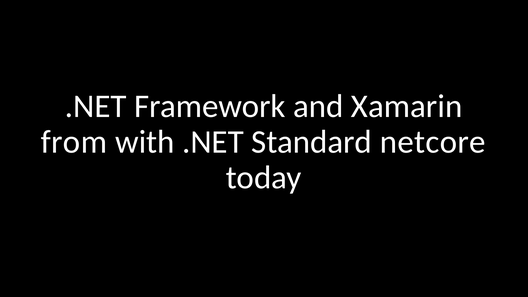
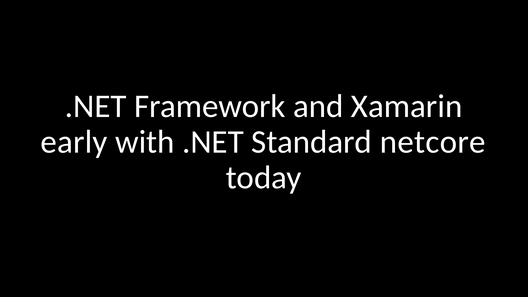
from: from -> early
